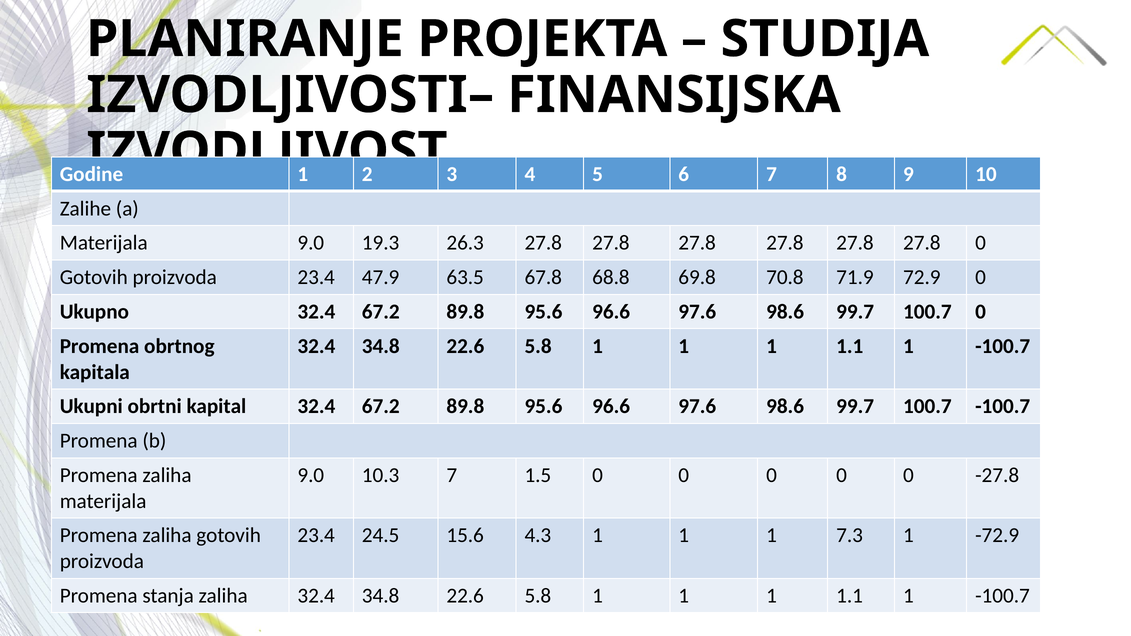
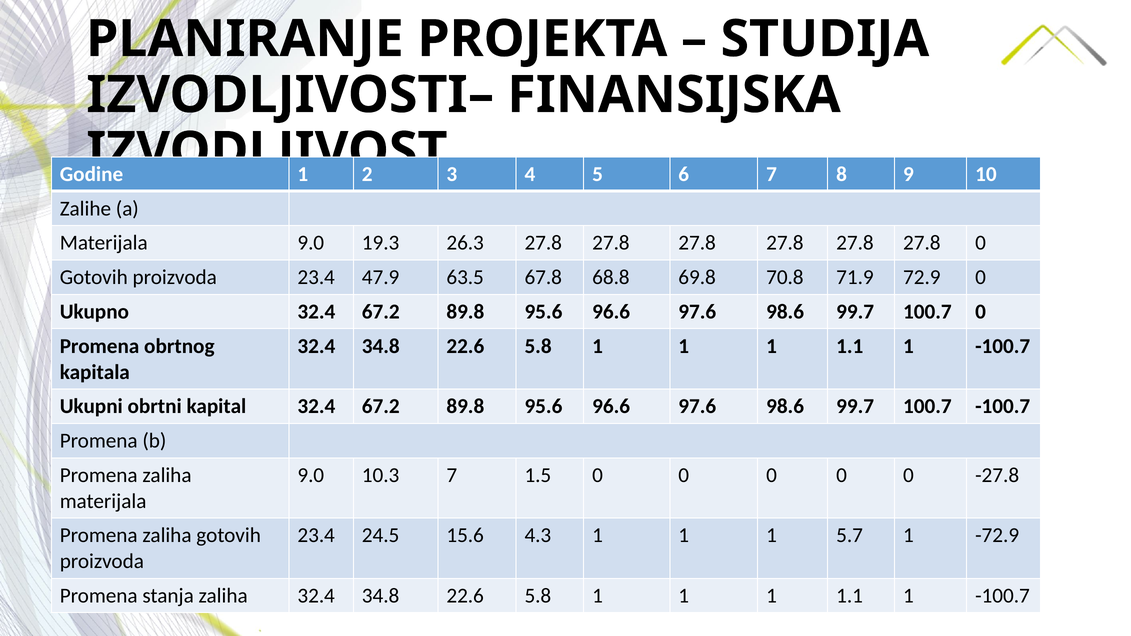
7.3: 7.3 -> 5.7
